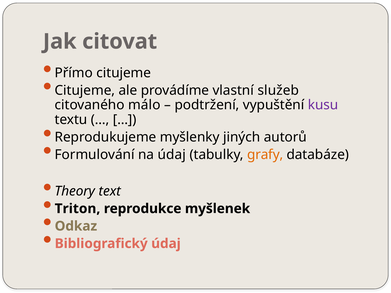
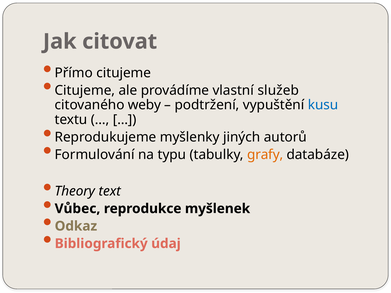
málo: málo -> weby
kusu colour: purple -> blue
na údaj: údaj -> typu
Triton: Triton -> Vůbec
